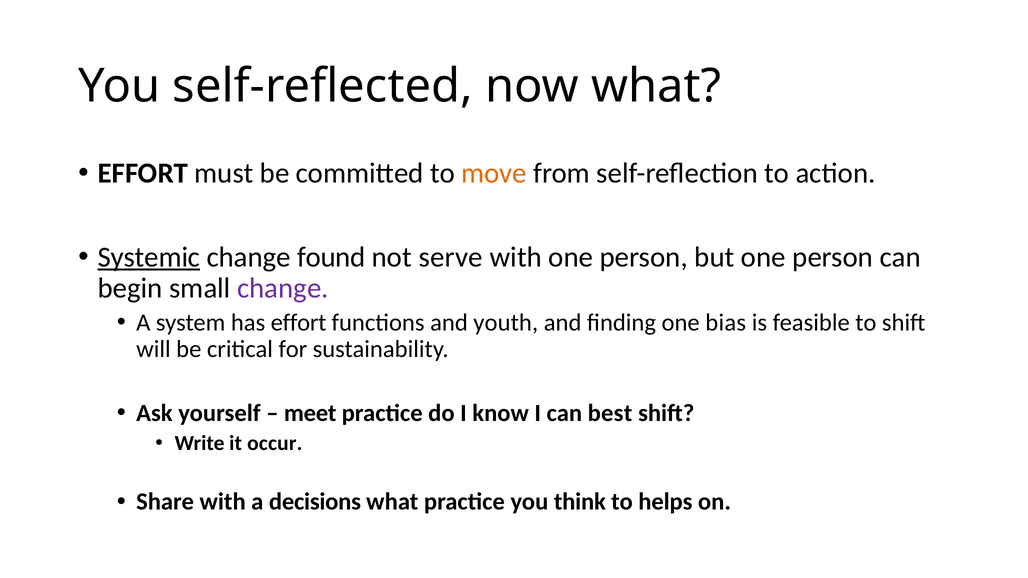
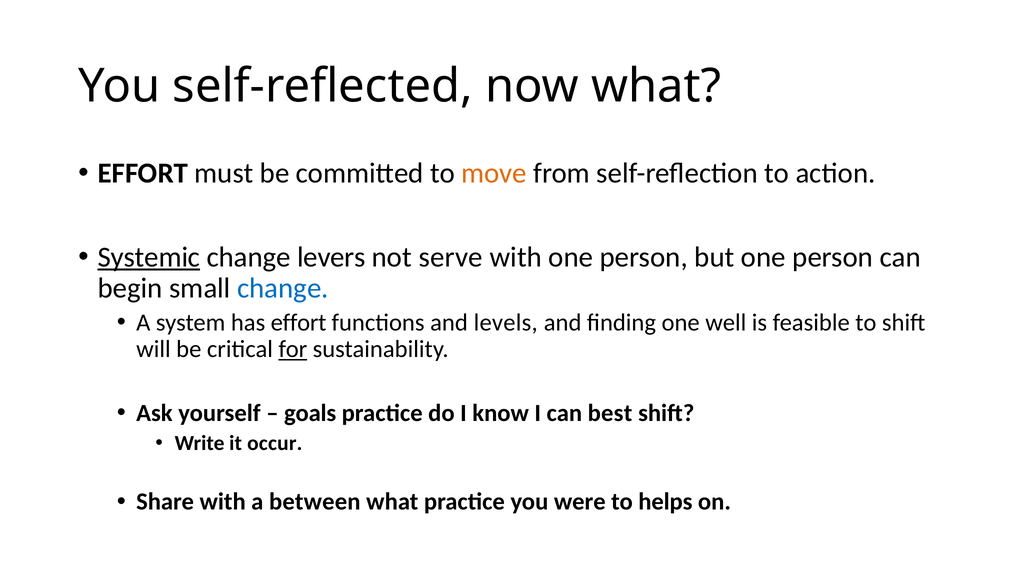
found: found -> levers
change at (283, 288) colour: purple -> blue
youth: youth -> levels
bias: bias -> well
for underline: none -> present
meet: meet -> goals
decisions: decisions -> between
think: think -> were
